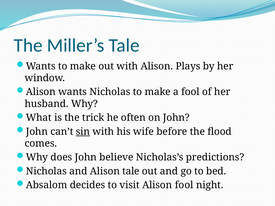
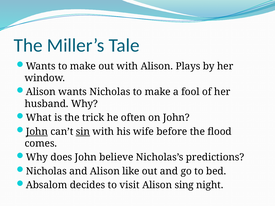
John at (37, 132) underline: none -> present
Alison tale: tale -> like
Alison fool: fool -> sing
